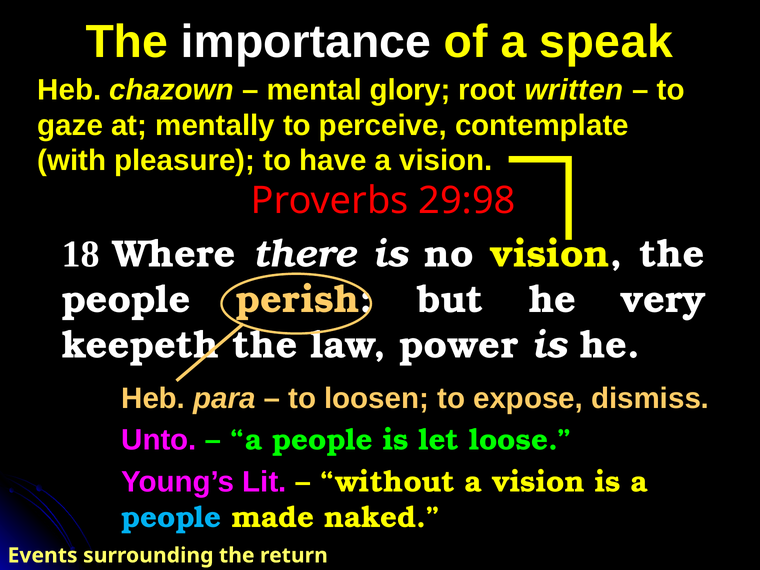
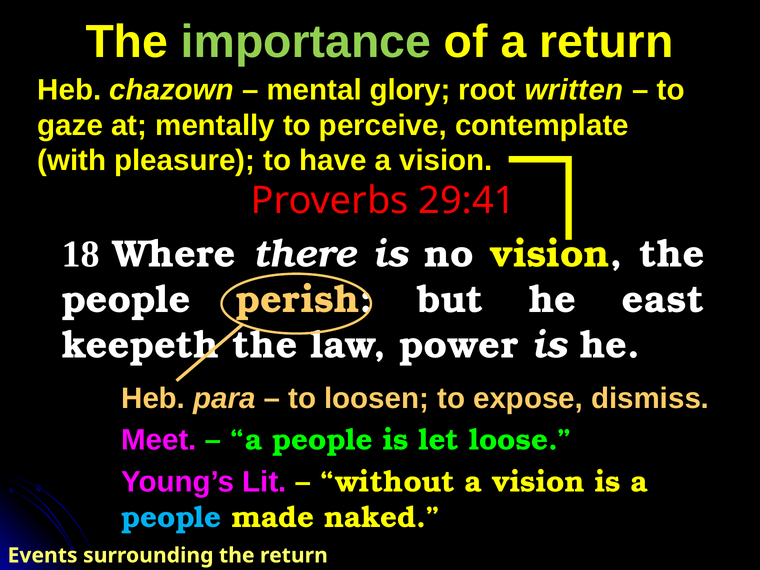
importance colour: white -> light green
a speak: speak -> return
29:98: 29:98 -> 29:41
very: very -> east
Unto: Unto -> Meet
